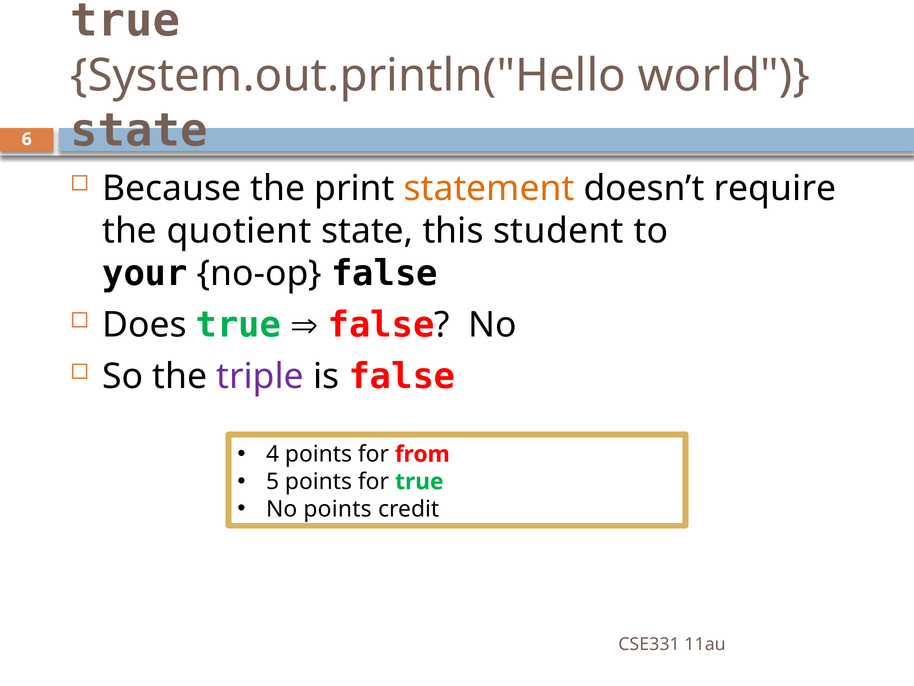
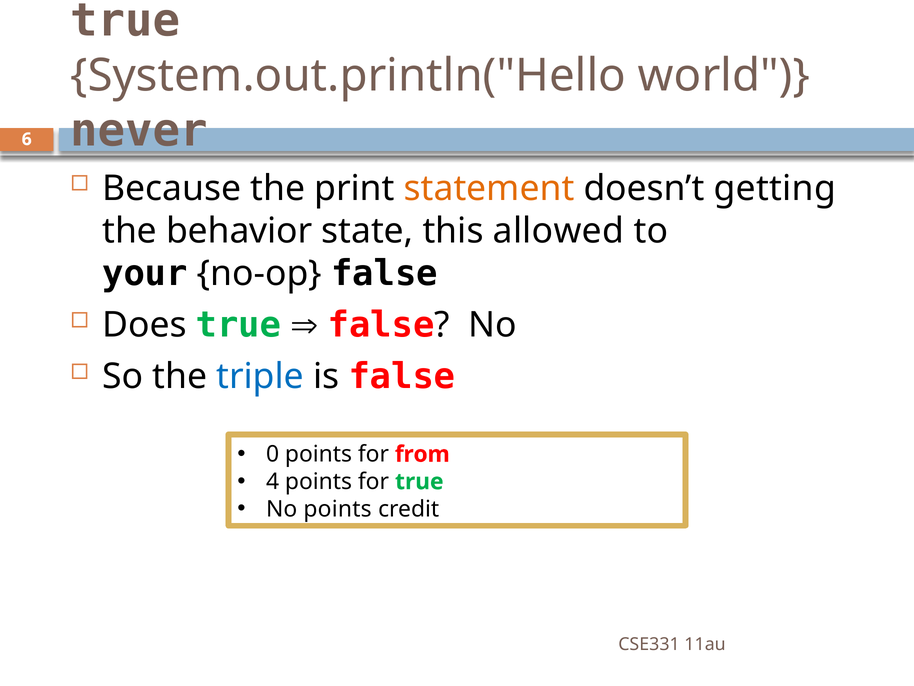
state at (139, 130): state -> never
require: require -> getting
quotient: quotient -> behavior
student: student -> allowed
triple colour: purple -> blue
4: 4 -> 0
5: 5 -> 4
